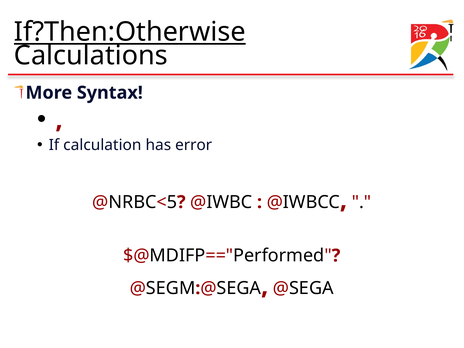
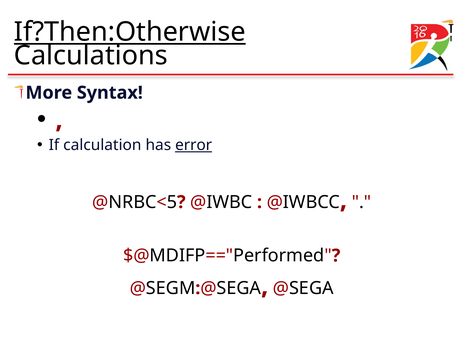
error underline: none -> present
